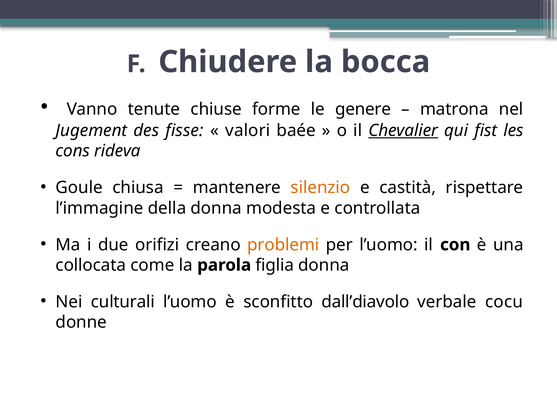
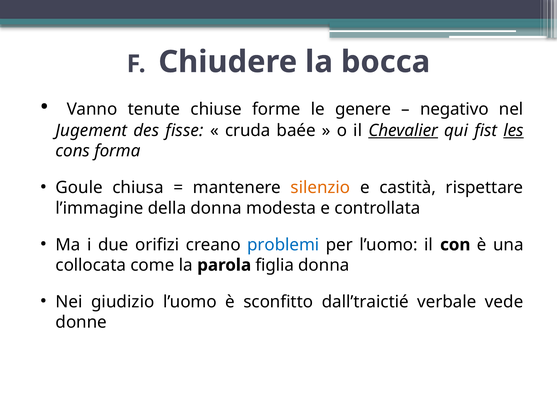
matrona: matrona -> negativo
valori: valori -> cruda
les underline: none -> present
rideva: rideva -> forma
problemi colour: orange -> blue
culturali: culturali -> giudizio
dall’diavolo: dall’diavolo -> dall’traictié
cocu: cocu -> vede
